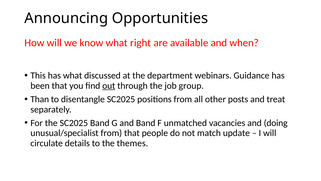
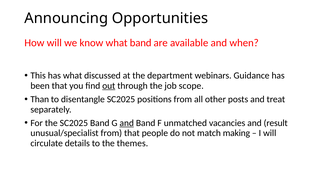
what right: right -> band
group: group -> scope
and at (127, 123) underline: none -> present
doing: doing -> result
update: update -> making
